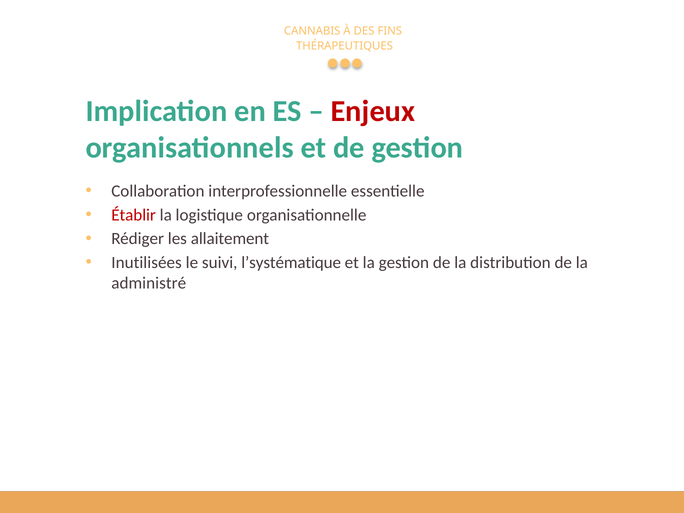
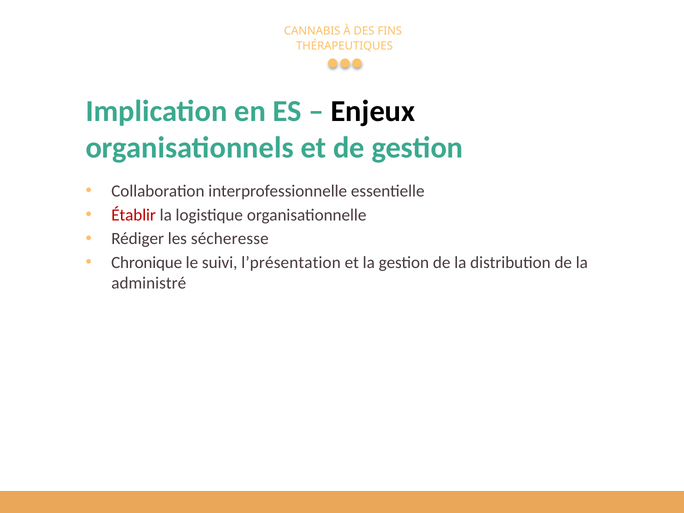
Enjeux colour: red -> black
allaitement: allaitement -> sécheresse
Inutilisées: Inutilisées -> Chronique
l’systématique: l’systématique -> l’présentation
